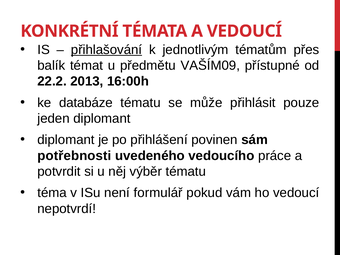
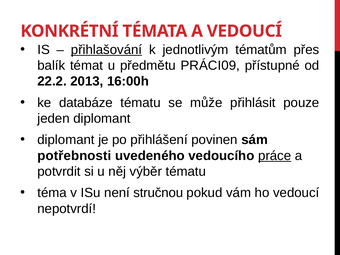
VAŠÍM09: VAŠÍM09 -> PRÁCI09
práce underline: none -> present
formulář: formulář -> stručnou
